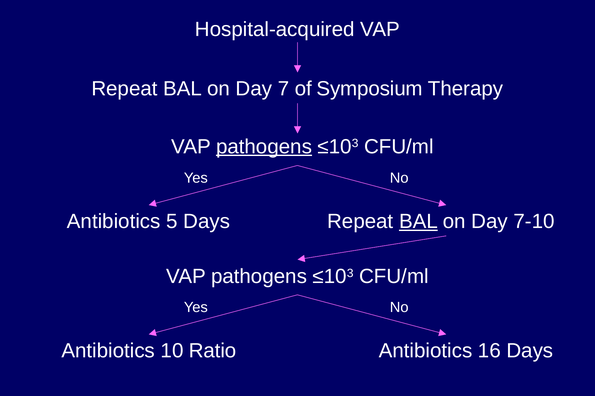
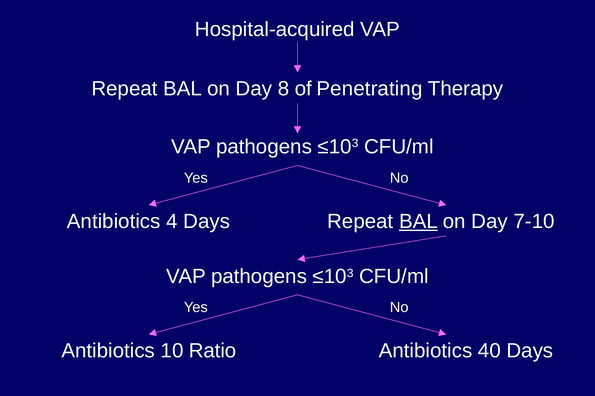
7: 7 -> 8
Symposium: Symposium -> Penetrating
pathogens at (264, 147) underline: present -> none
5: 5 -> 4
16: 16 -> 40
